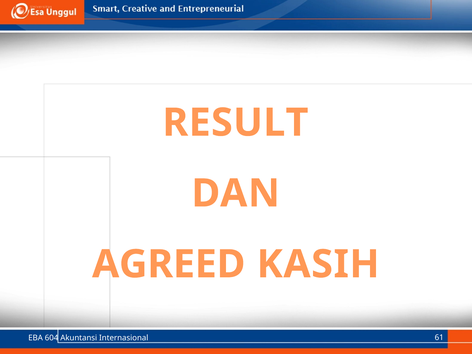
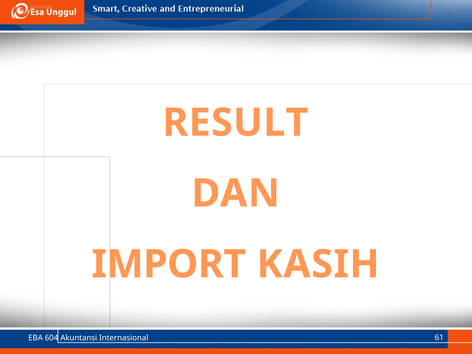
AGREED: AGREED -> IMPORT
